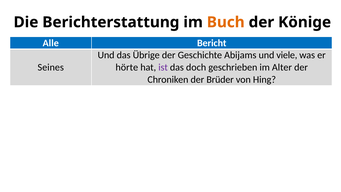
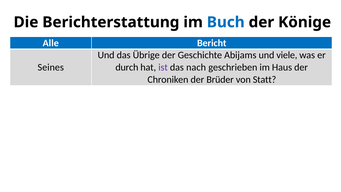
Buch colour: orange -> blue
hörte: hörte -> durch
doch: doch -> nach
Alter: Alter -> Haus
Hing: Hing -> Statt
